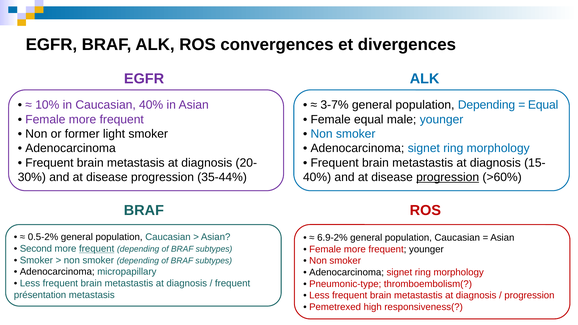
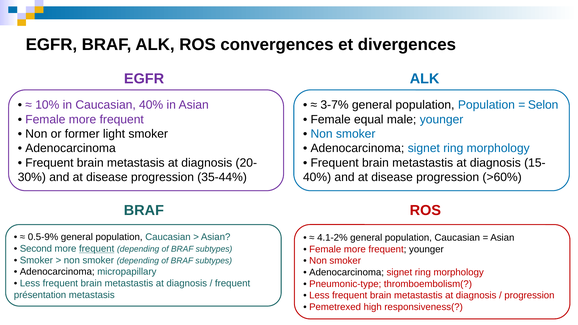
population Depending: Depending -> Population
Equal at (543, 105): Equal -> Selon
progression at (448, 177) underline: present -> none
0.5-2%: 0.5-2% -> 0.5-9%
6.9-2%: 6.9-2% -> 4.1-2%
